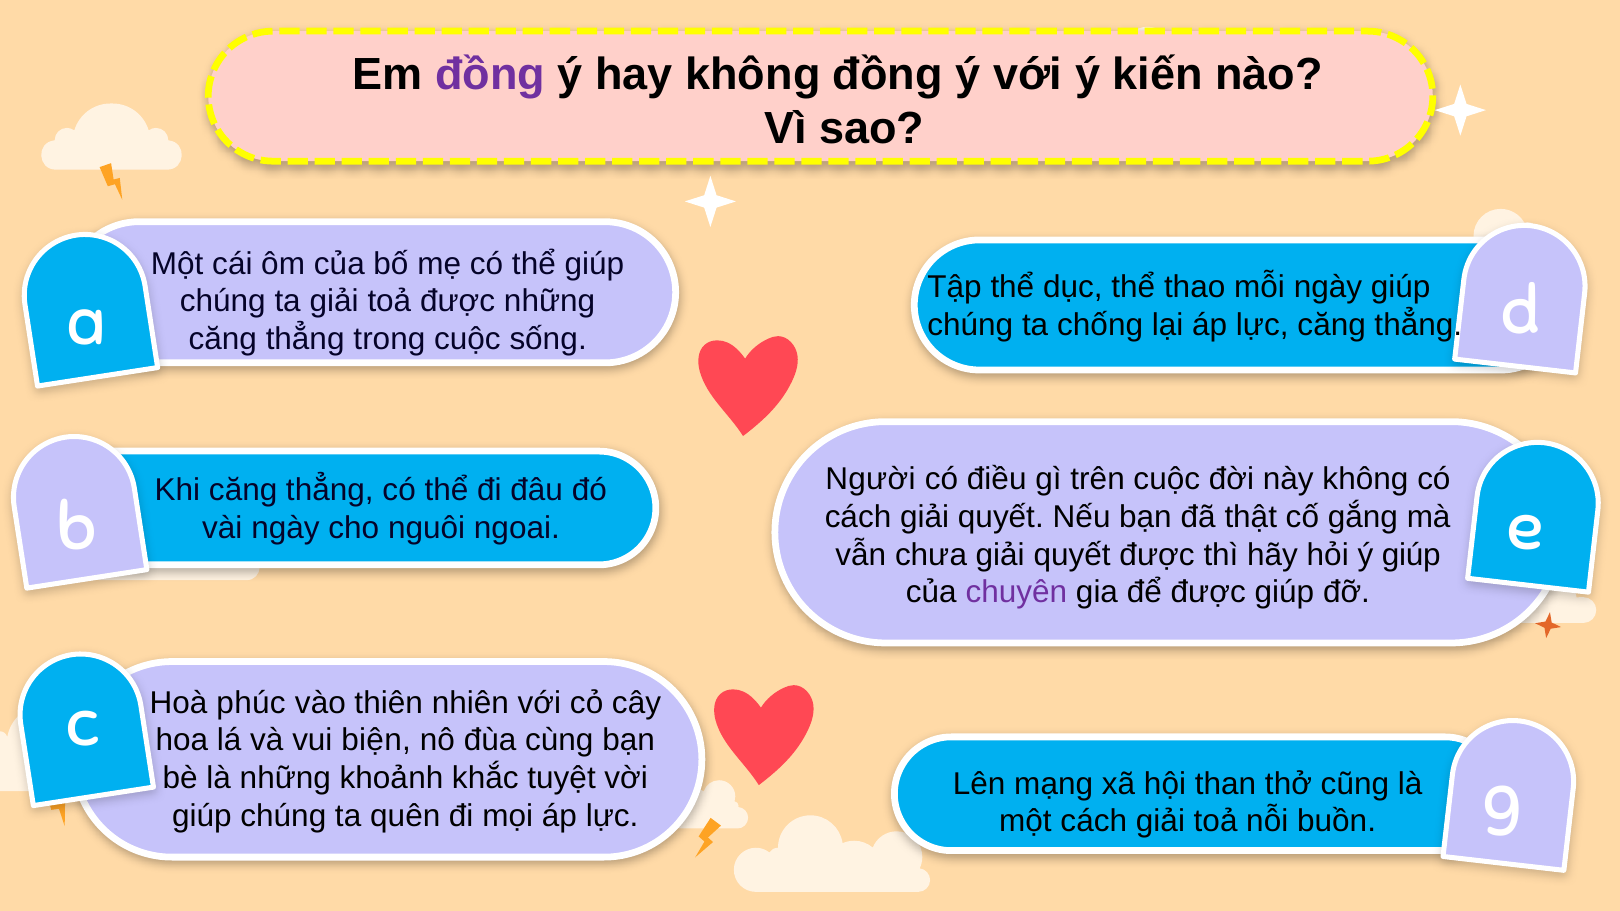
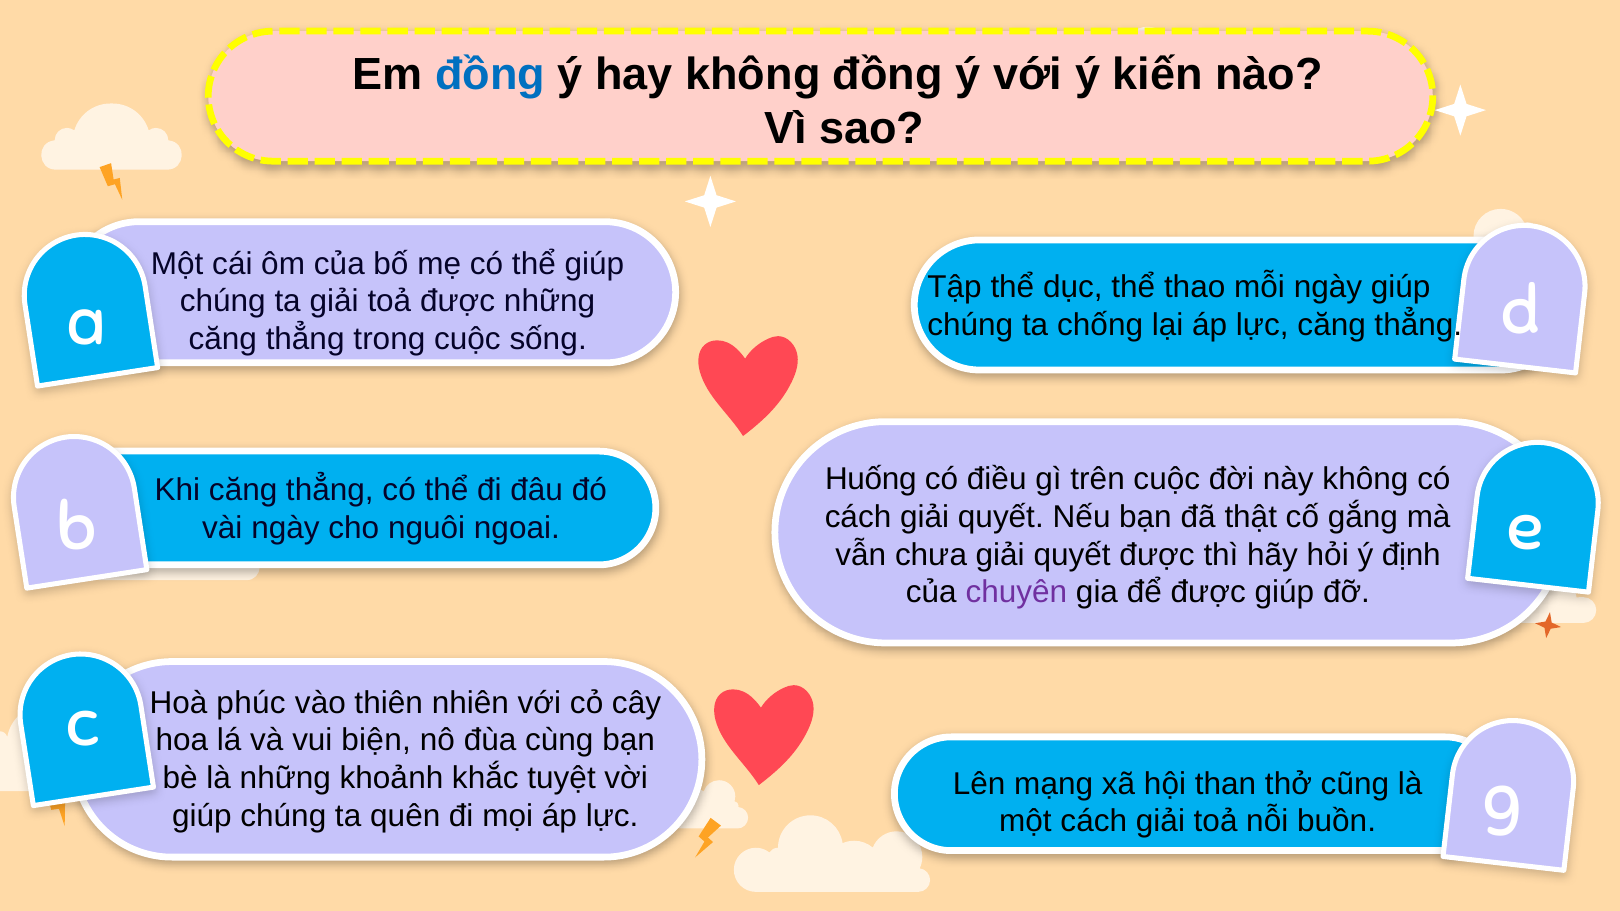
đồng at (490, 75) colour: purple -> blue
Người: Người -> Huống
ý giúp: giúp -> định
